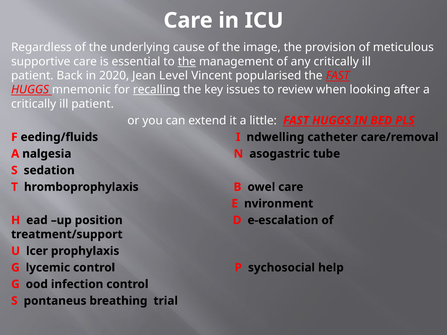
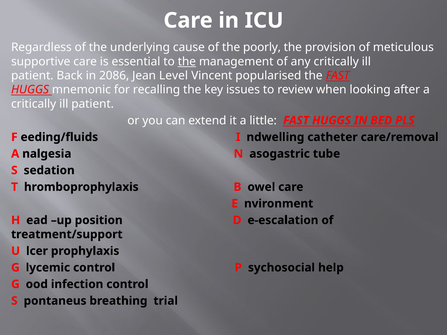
image: image -> poorly
2020: 2020 -> 2086
recalling underline: present -> none
